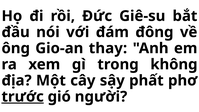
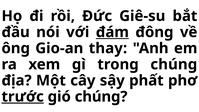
đám underline: none -> present
trong không: không -> chúng
gió người: người -> chúng
